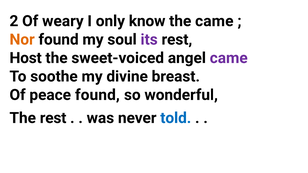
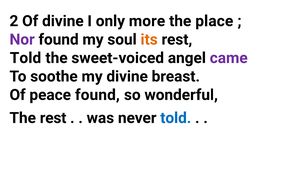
Of weary: weary -> divine
know: know -> more
the came: came -> place
Nor colour: orange -> purple
its colour: purple -> orange
Host at (26, 58): Host -> Told
